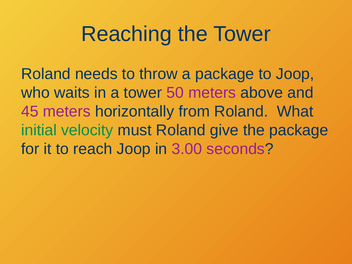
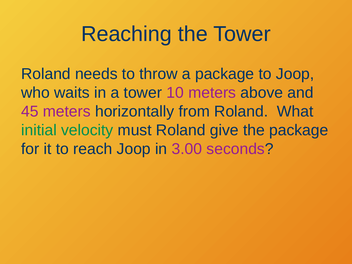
50: 50 -> 10
